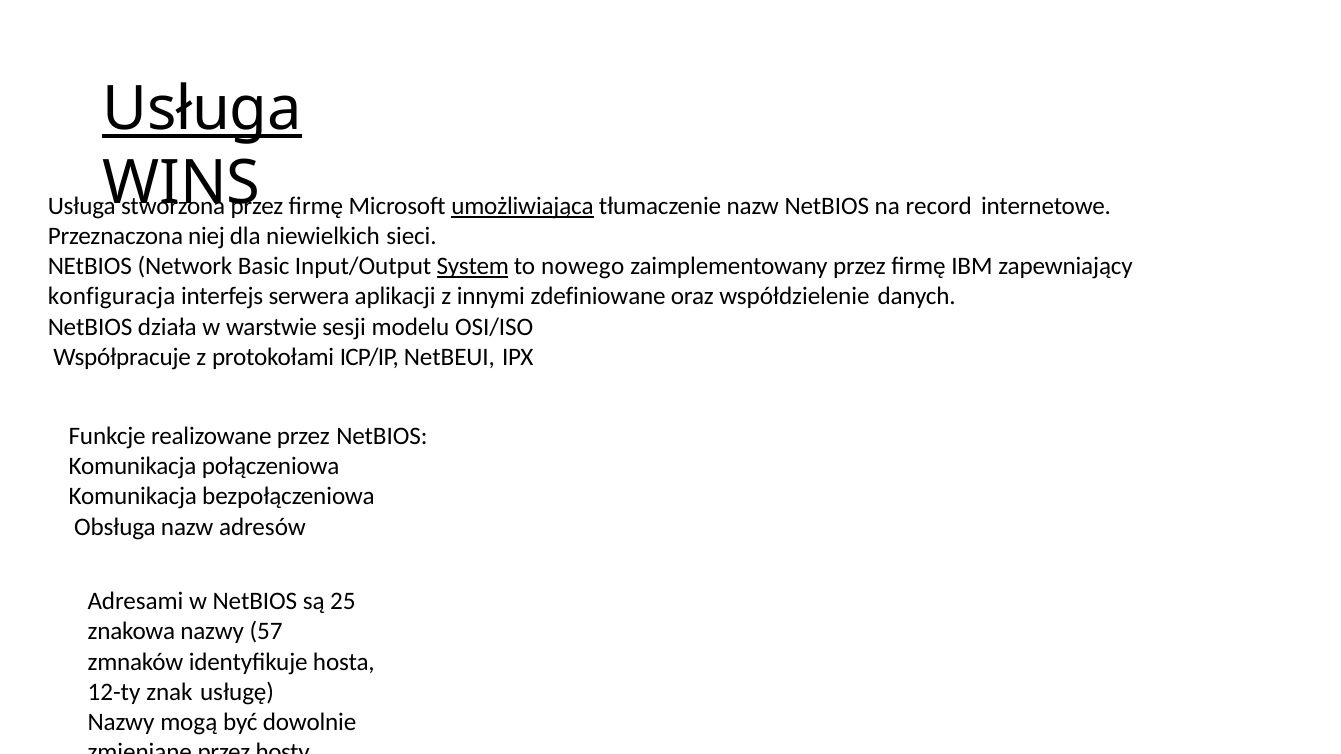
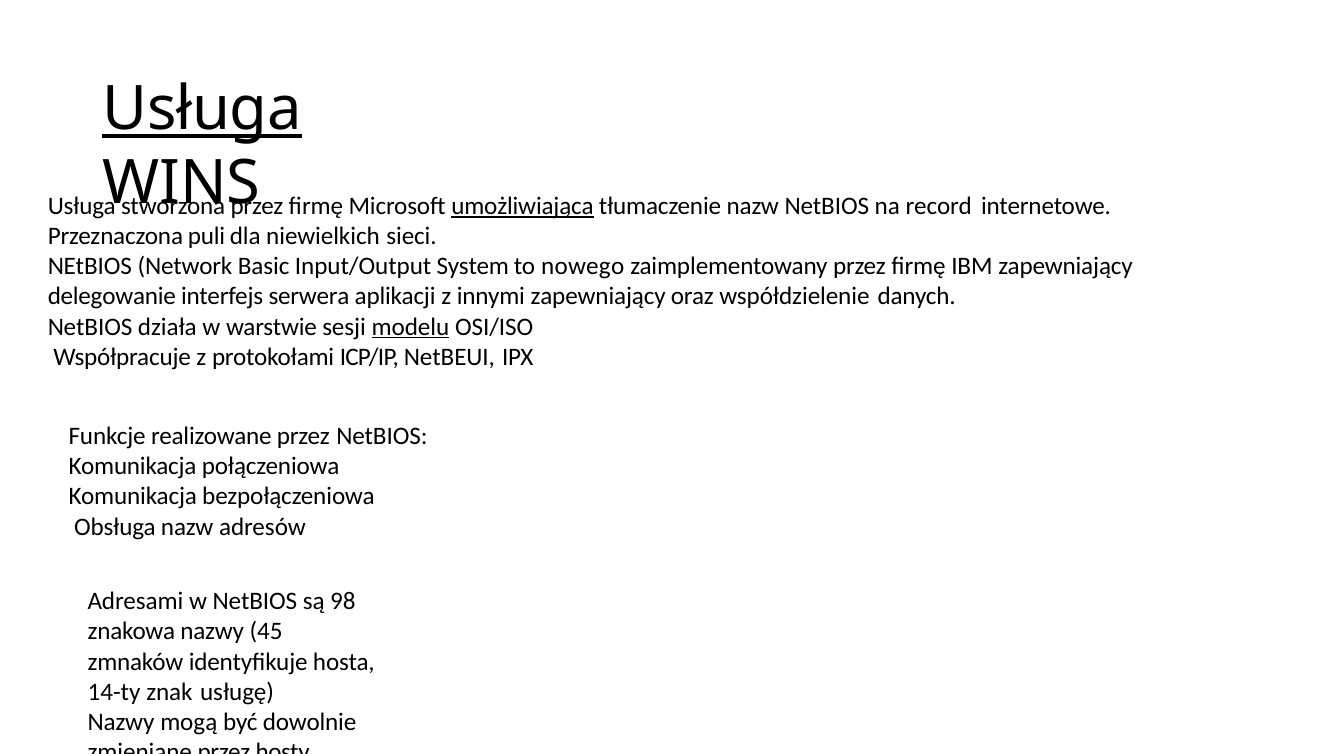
niej: niej -> puli
System underline: present -> none
konfiguracja: konfiguracja -> delegowanie
innymi zdefiniowane: zdefiniowane -> zapewniający
modelu underline: none -> present
25: 25 -> 98
57: 57 -> 45
12-ty: 12-ty -> 14-ty
